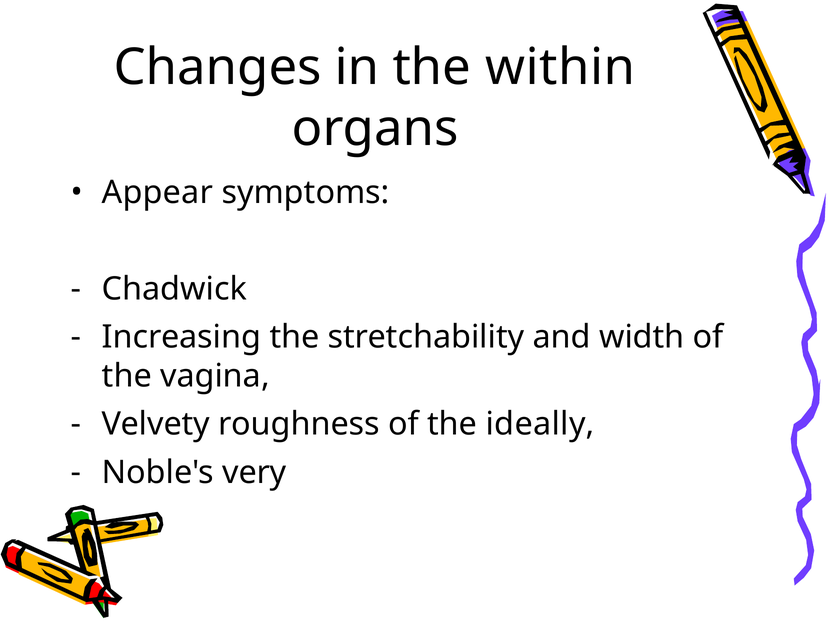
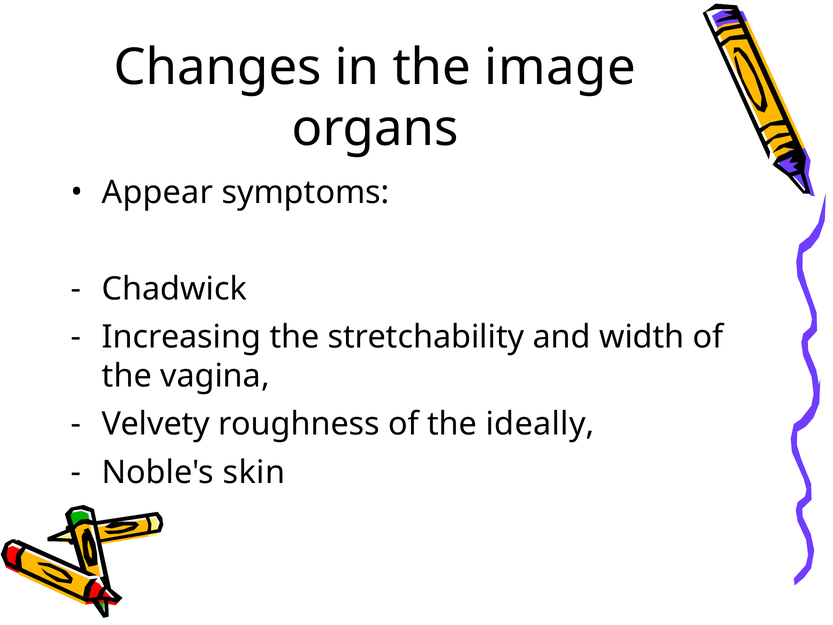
within: within -> image
very: very -> skin
